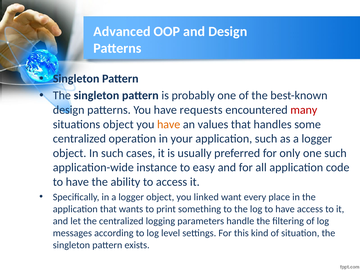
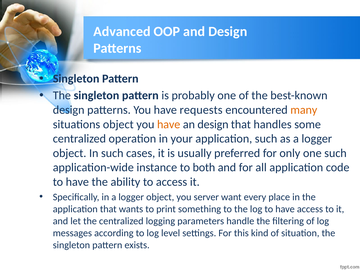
many colour: red -> orange
an values: values -> design
easy: easy -> both
linked: linked -> server
